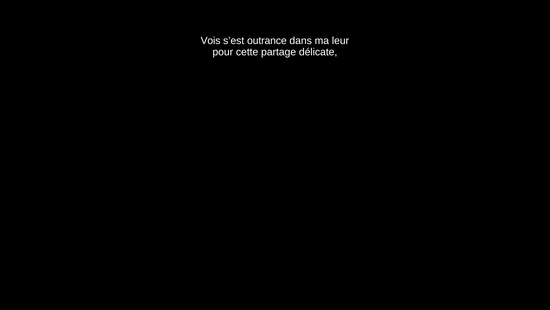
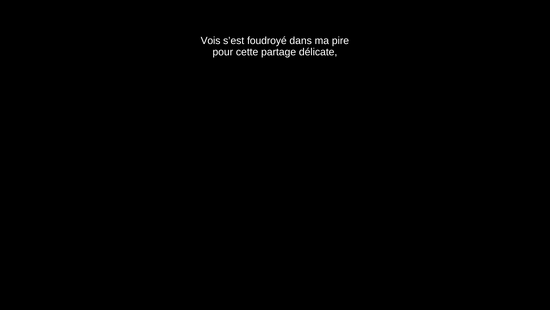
outrance: outrance -> foudroyé
leur: leur -> pire
